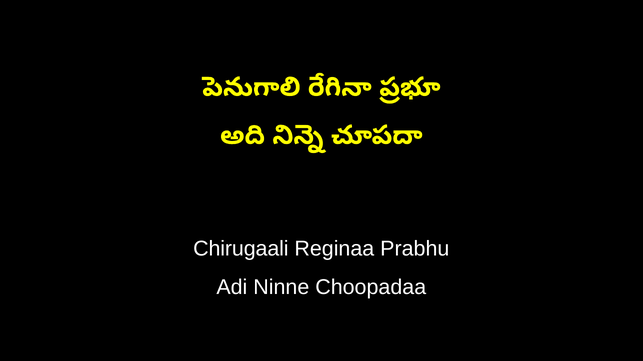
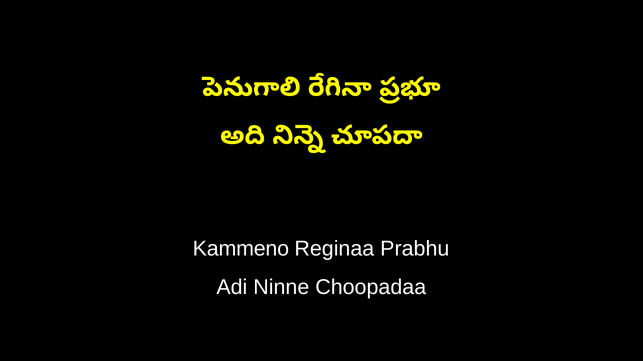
Chirugaali: Chirugaali -> Kammeno
